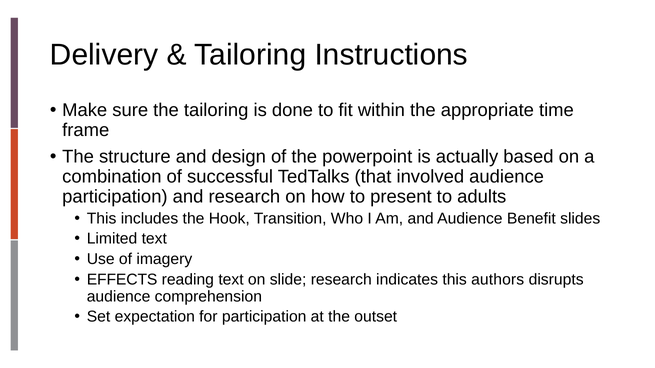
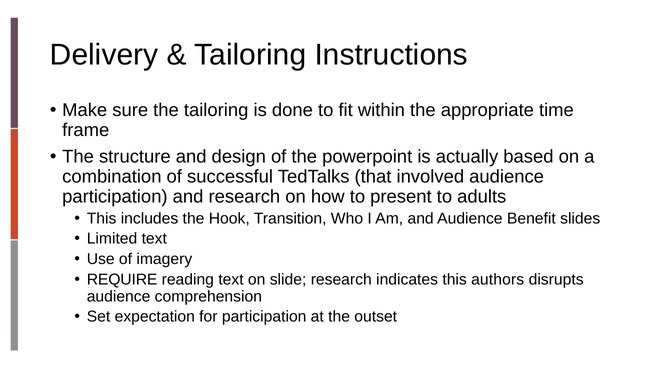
EFFECTS: EFFECTS -> REQUIRE
